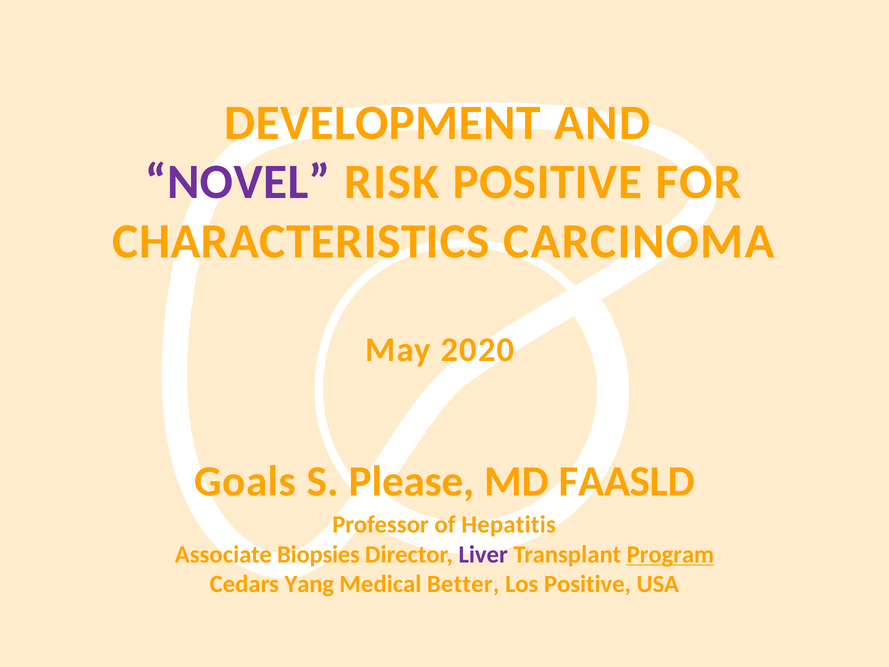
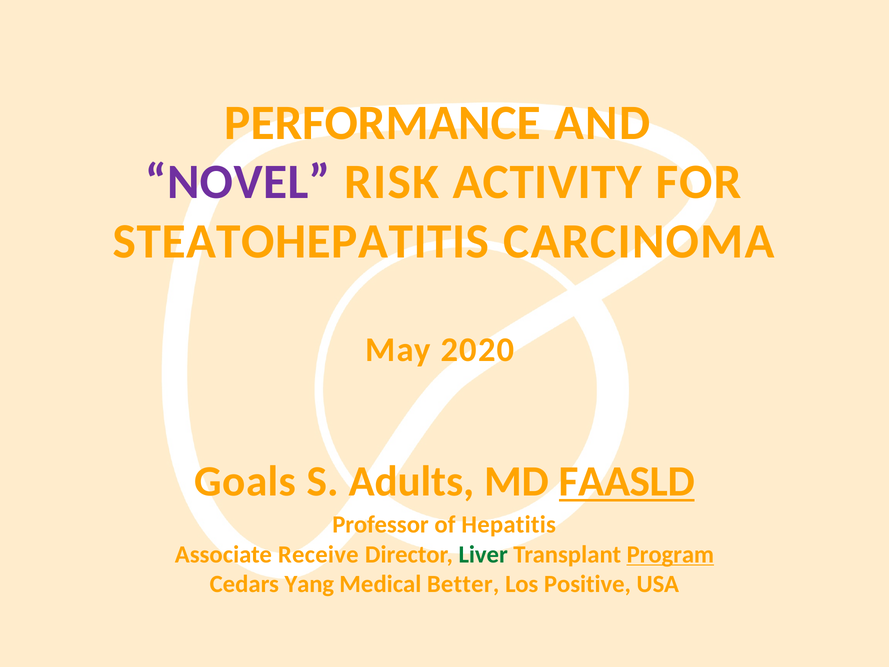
DEVELOPMENT: DEVELOPMENT -> PERFORMANCE
RISK POSITIVE: POSITIVE -> ACTIVITY
CHARACTERISTICS: CHARACTERISTICS -> STEATOHEPATITIS
Please: Please -> Adults
FAASLD underline: none -> present
Biopsies: Biopsies -> Receive
Liver colour: purple -> green
